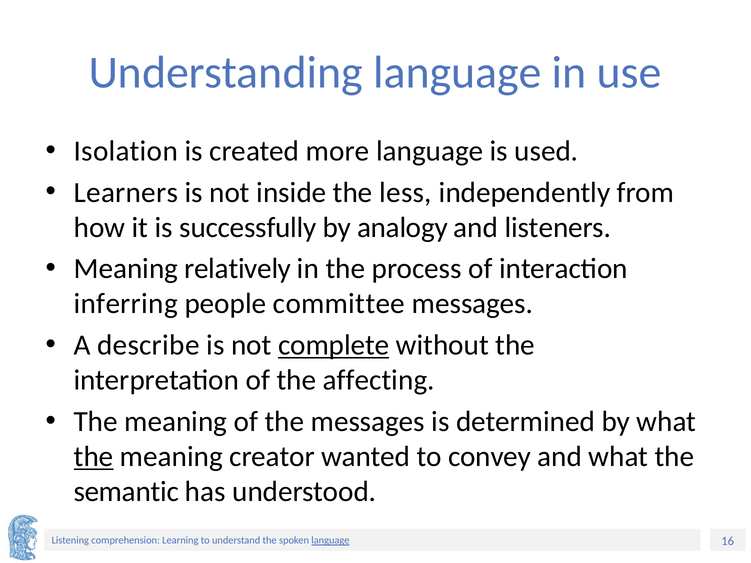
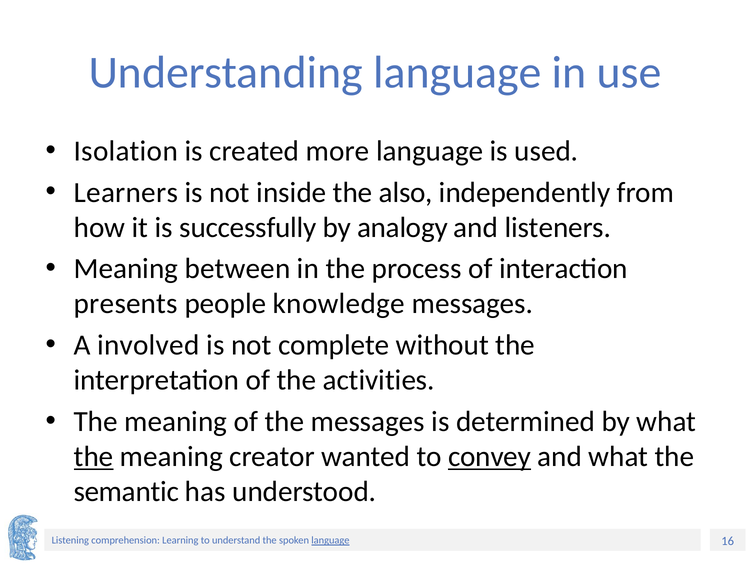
less: less -> also
relatively: relatively -> between
inferring: inferring -> presents
committee: committee -> knowledge
describe: describe -> involved
complete underline: present -> none
affecting: affecting -> activities
convey underline: none -> present
